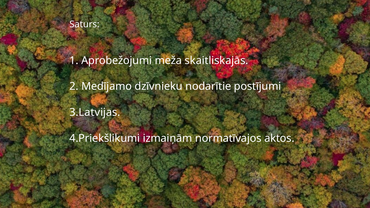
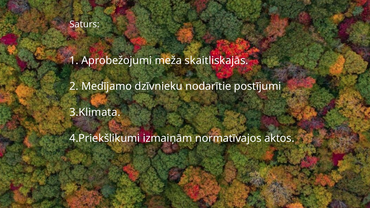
3.Latvijas: 3.Latvijas -> 3.Klimata
